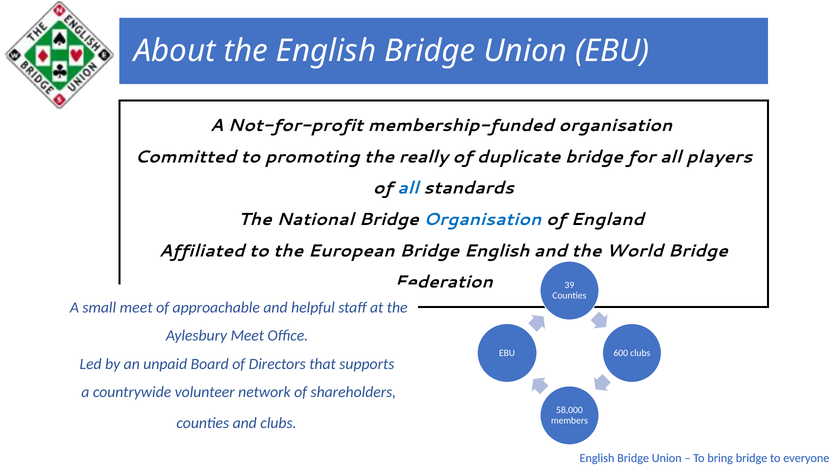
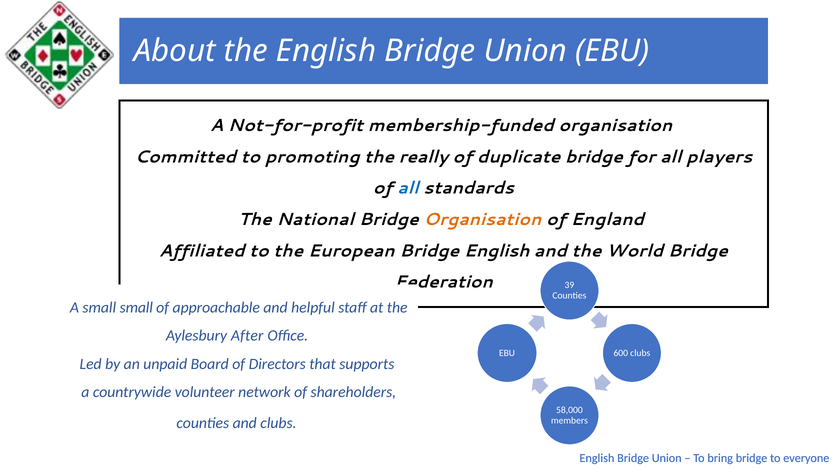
Organisation at (482, 220) colour: blue -> orange
small meet: meet -> small
Aylesbury Meet: Meet -> After
